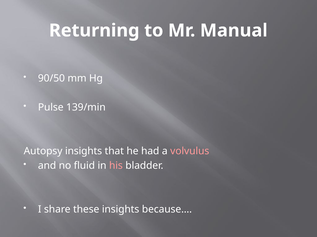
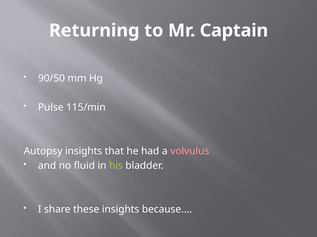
Manual: Manual -> Captain
139/min: 139/min -> 115/min
his colour: pink -> light green
